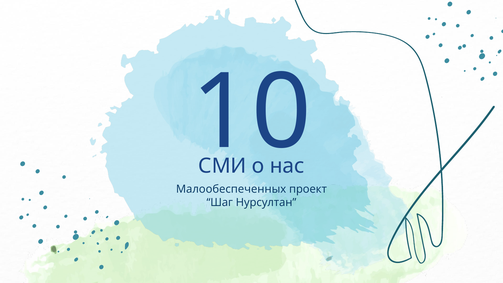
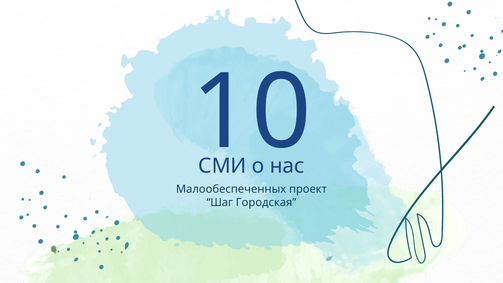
Нурсултан: Нурсултан -> Городская
